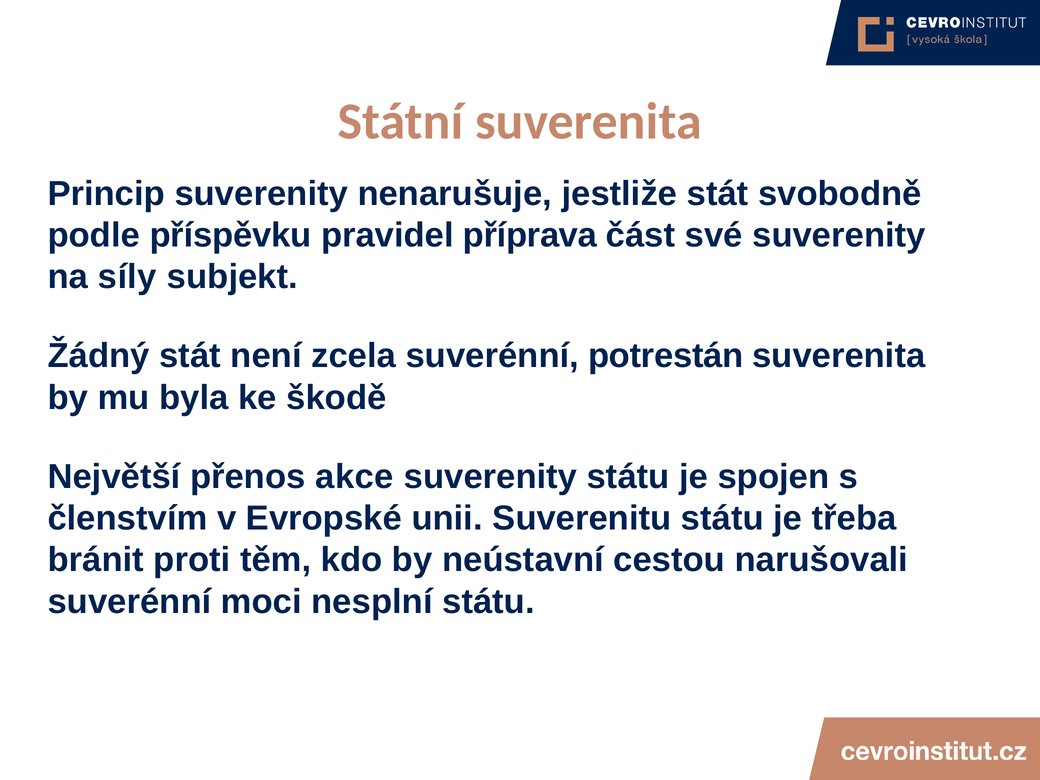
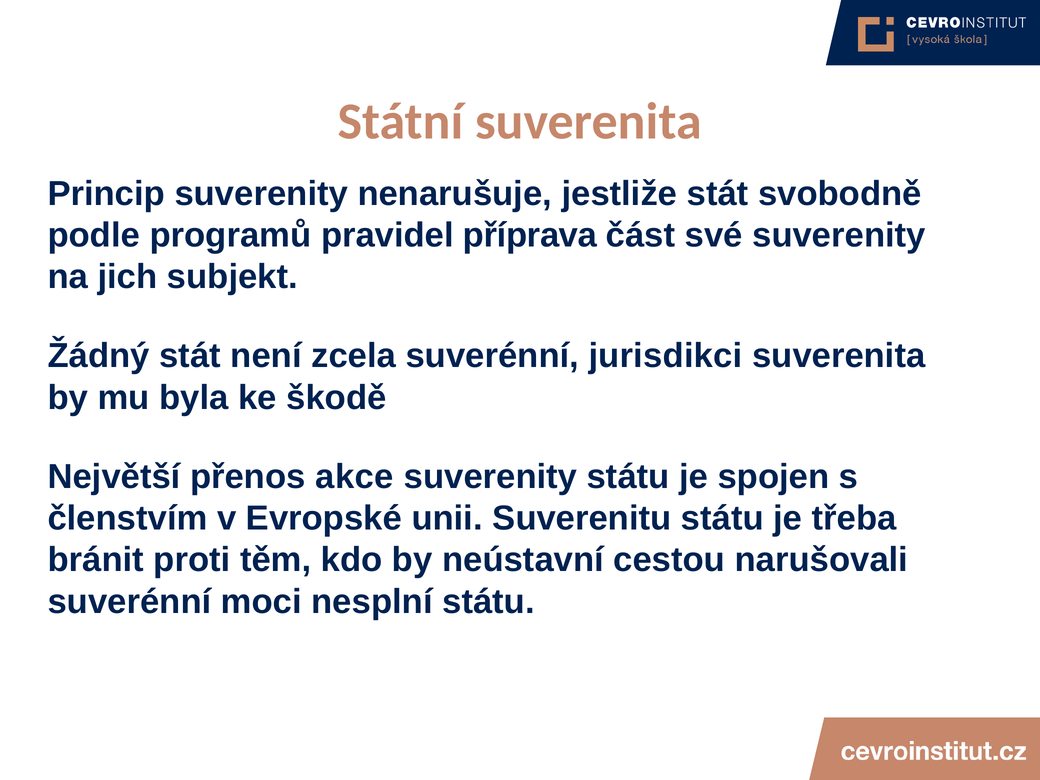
příspěvku: příspěvku -> programů
síly: síly -> jich
potrestán: potrestán -> jurisdikci
